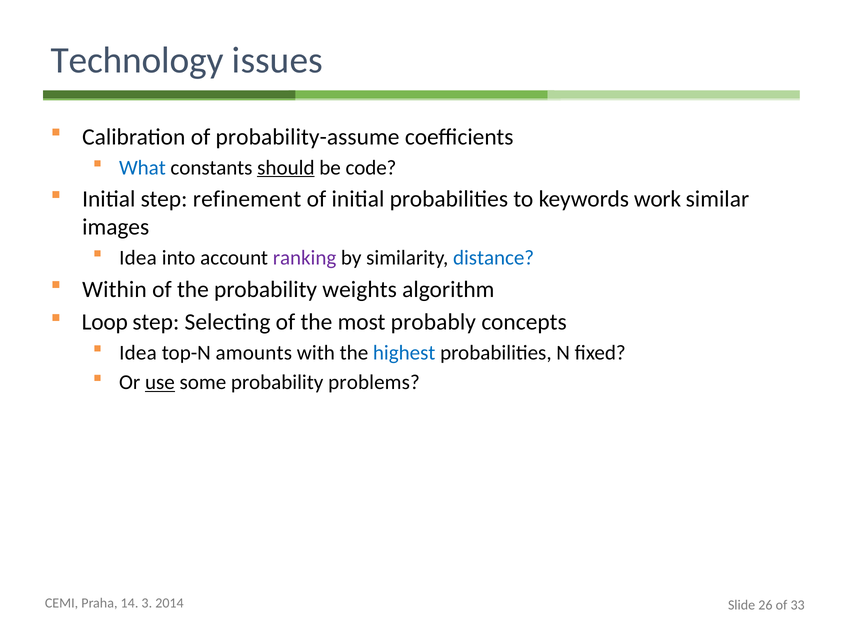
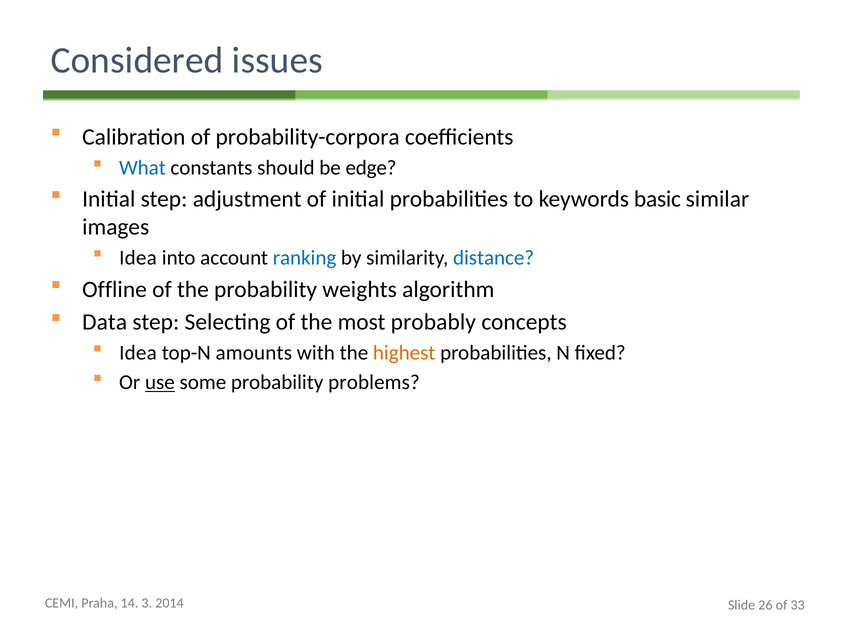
Technology: Technology -> Considered
probability-assume: probability-assume -> probability-corpora
should underline: present -> none
code: code -> edge
refinement: refinement -> adjustment
work: work -> basic
ranking colour: purple -> blue
Within: Within -> Offline
Loop: Loop -> Data
highest colour: blue -> orange
